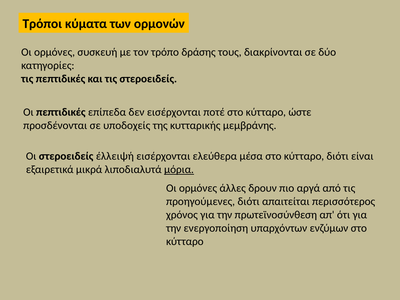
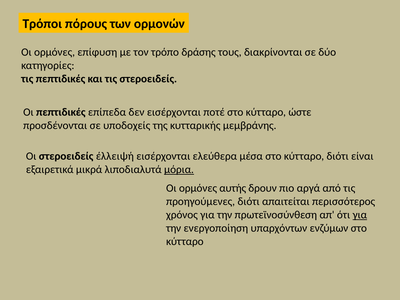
κύματα: κύματα -> πόρους
συσκευή: συσκευή -> επίφυση
άλλες: άλλες -> αυτής
για at (360, 215) underline: none -> present
